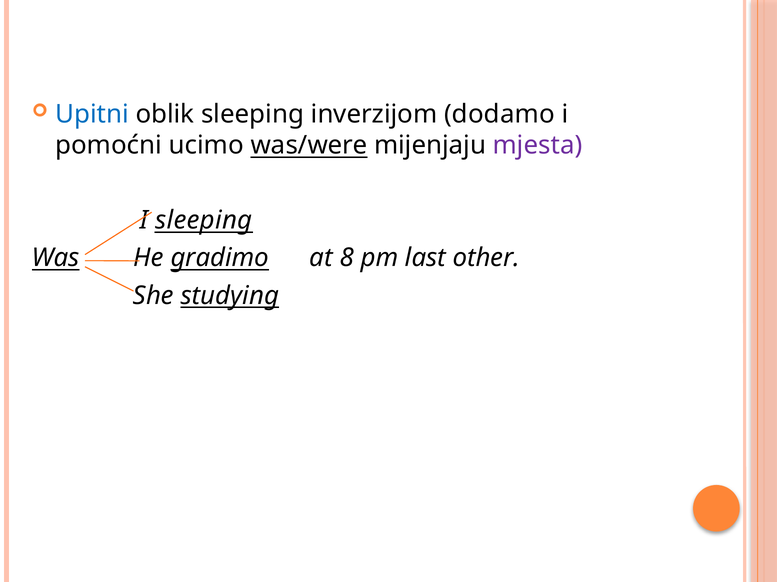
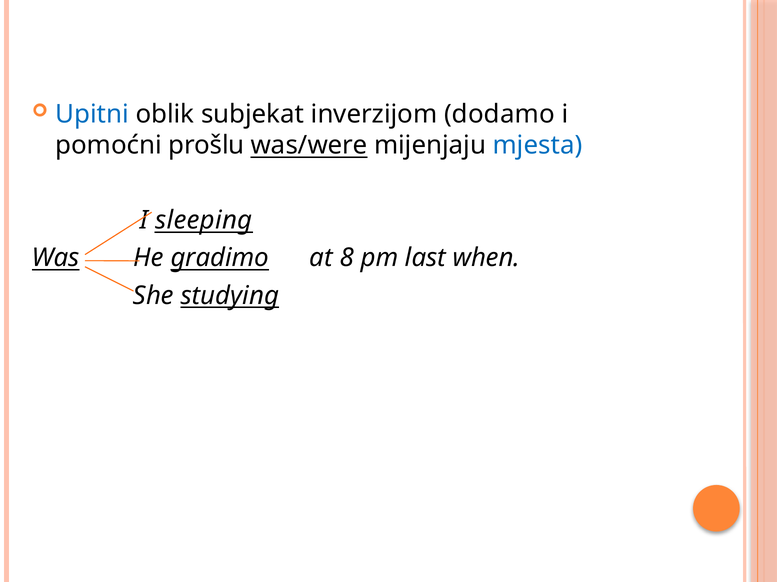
oblik sleeping: sleeping -> subjekat
ucimo: ucimo -> prošlu
mjesta colour: purple -> blue
other: other -> when
